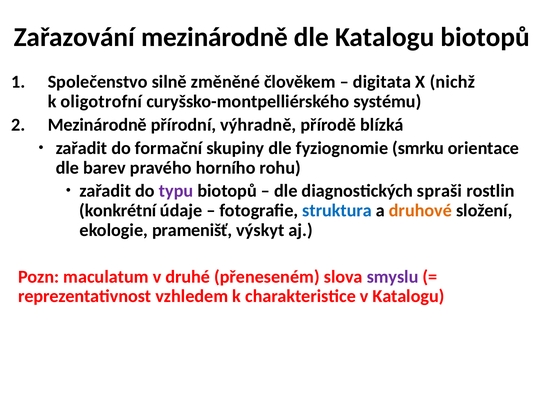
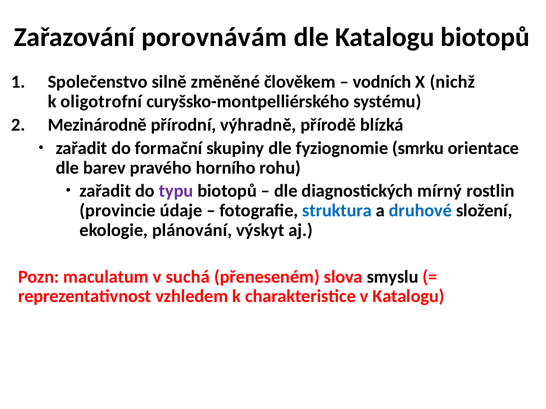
Zařazování mezinárodně: mezinárodně -> porovnávám
digitata: digitata -> vodních
spraši: spraši -> mírný
konkrétní: konkrétní -> provincie
druhové colour: orange -> blue
pramenišť: pramenišť -> plánování
druhé: druhé -> suchá
smyslu colour: purple -> black
